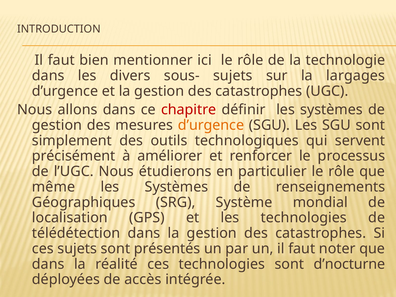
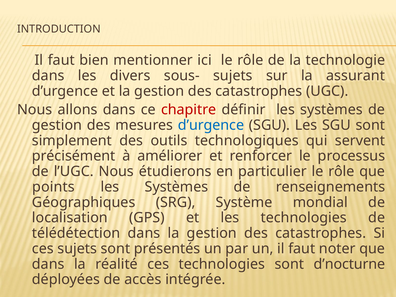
largages: largages -> assurant
d’urgence at (211, 125) colour: orange -> blue
même: même -> points
